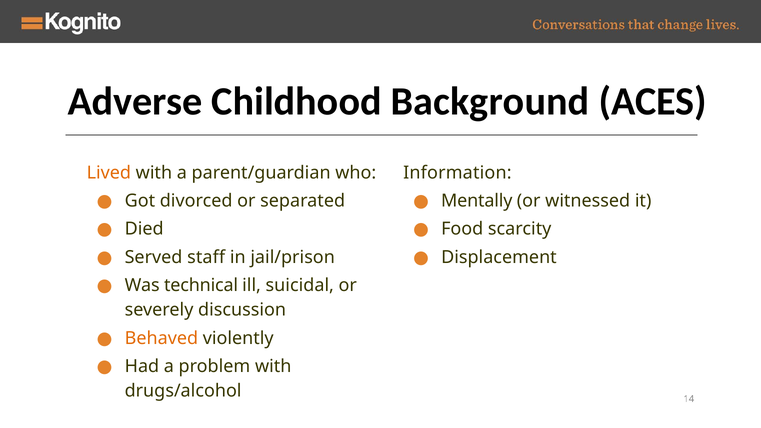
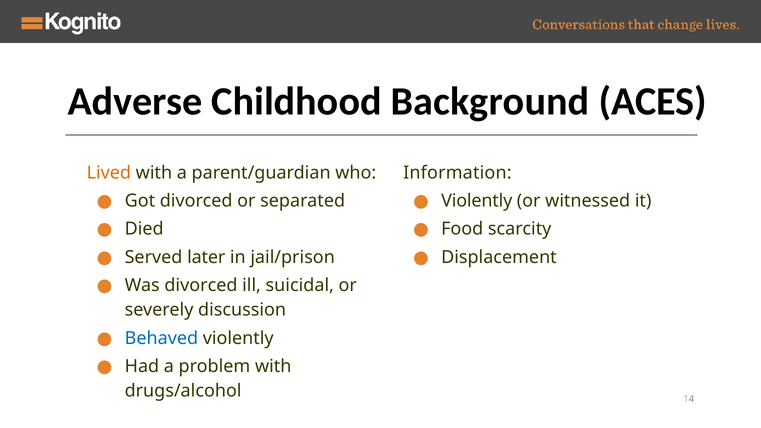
Mentally at (477, 201): Mentally -> Violently
staff: staff -> later
Was technical: technical -> divorced
Behaved colour: orange -> blue
